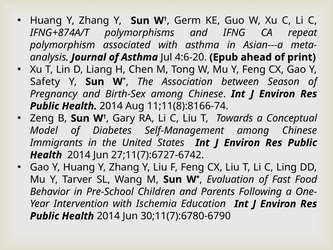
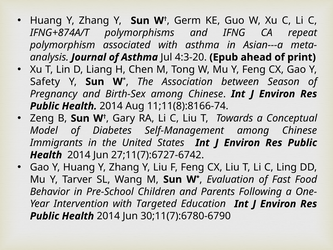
4:6-20: 4:6-20 -> 4:3-20
Ischemia: Ischemia -> Targeted
